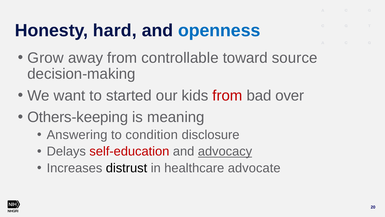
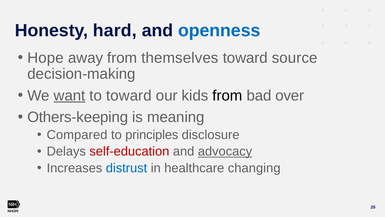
Grow: Grow -> Hope
controllable: controllable -> themselves
want underline: none -> present
to started: started -> toward
from at (227, 95) colour: red -> black
Answering: Answering -> Compared
condition: condition -> principles
distrust colour: black -> blue
advocate: advocate -> changing
